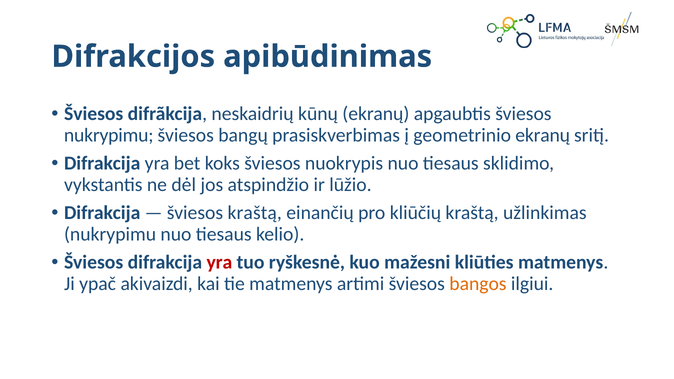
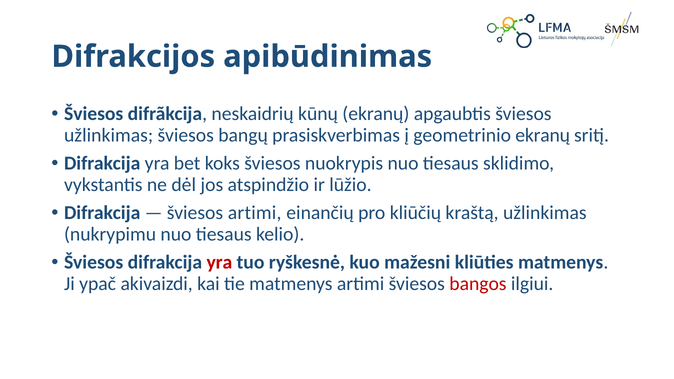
nukrypimu at (109, 135): nukrypimu -> užlinkimas
šviesos kraštą: kraštą -> artimi
bangos colour: orange -> red
